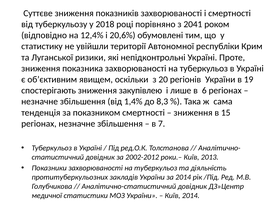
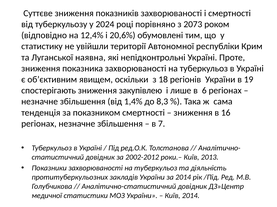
2018: 2018 -> 2024
2041: 2041 -> 2073
ризики: ризики -> наявна
20: 20 -> 18
15: 15 -> 16
